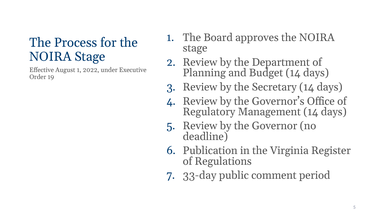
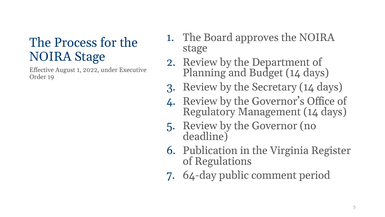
33-day: 33-day -> 64-day
